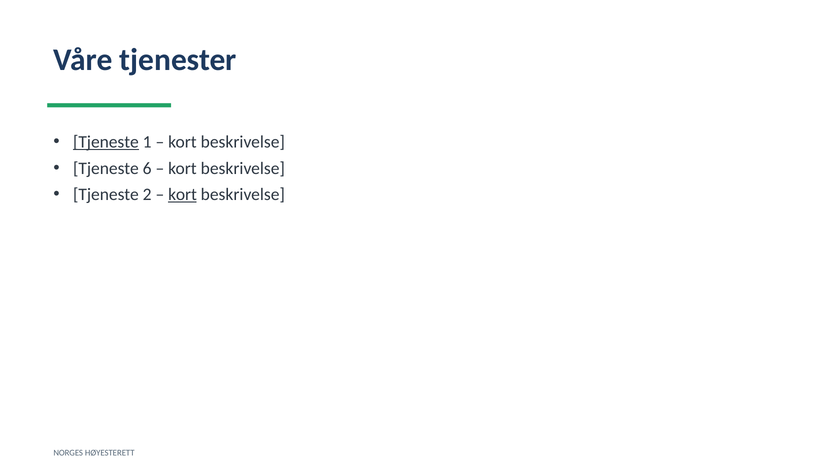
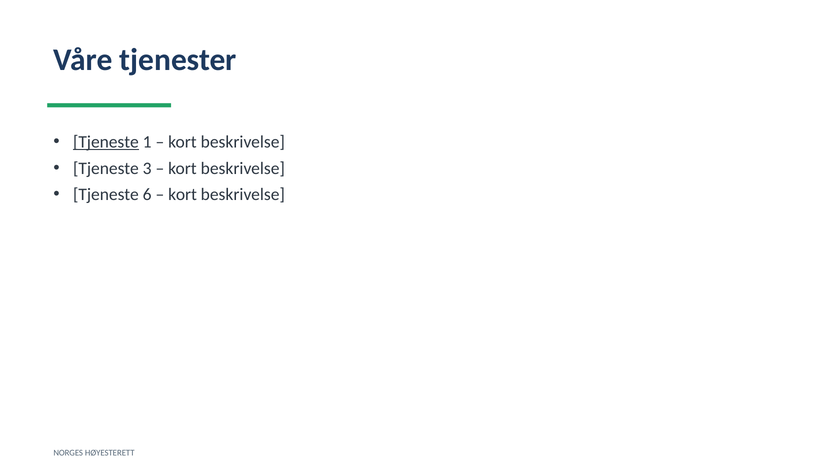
6: 6 -> 3
2: 2 -> 6
kort at (183, 195) underline: present -> none
